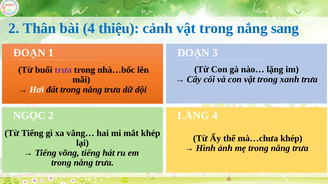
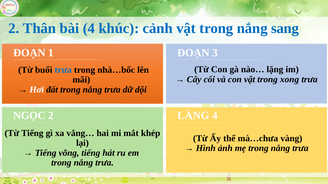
thiệu: thiệu -> khúc
trưa at (63, 70) colour: purple -> blue
xanh: xanh -> xong
mà…chưa khép: khép -> vàng
